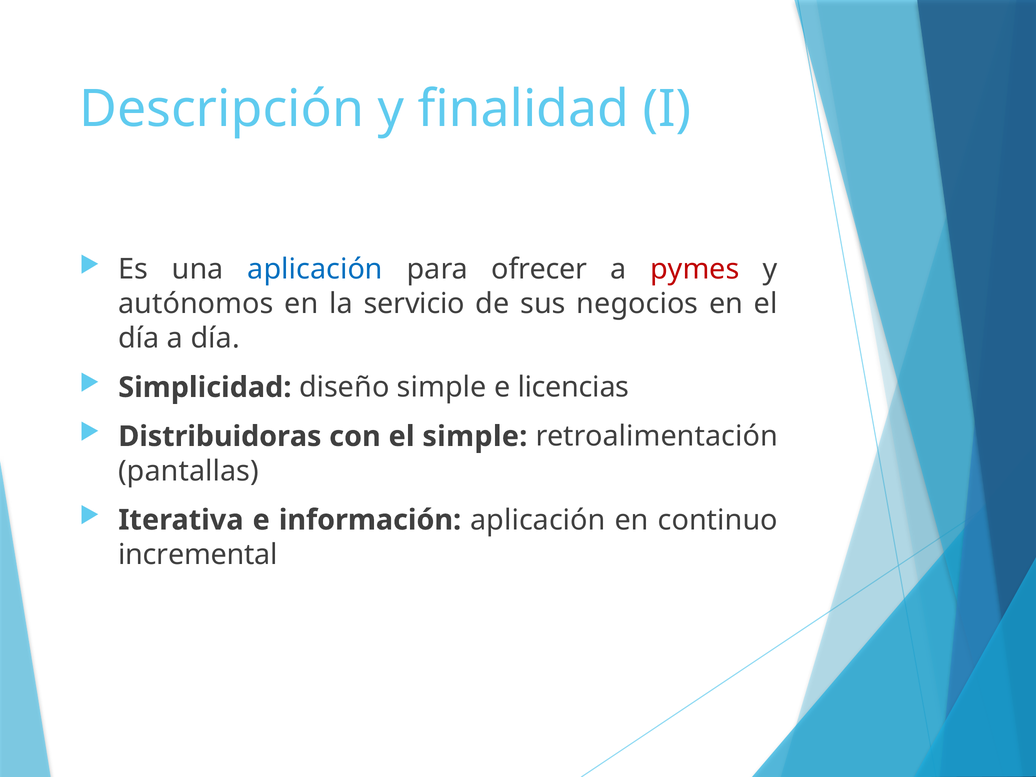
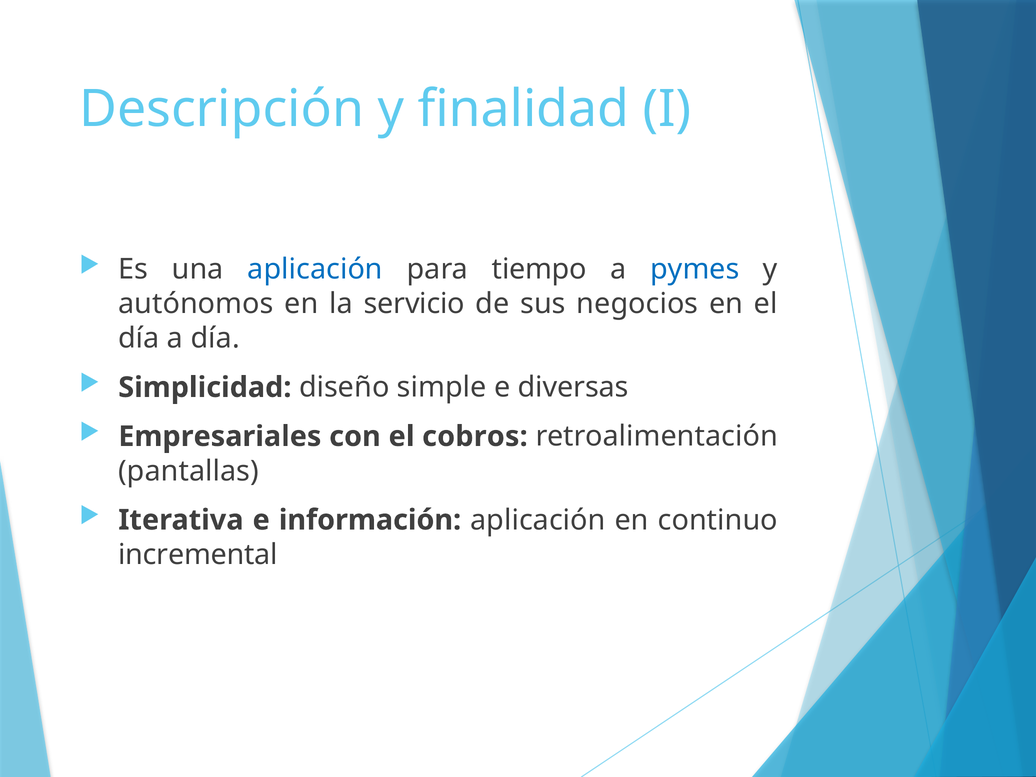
ofrecer: ofrecer -> tiempo
pymes colour: red -> blue
licencias: licencias -> diversas
Distribuidoras: Distribuidoras -> Empresariales
el simple: simple -> cobros
